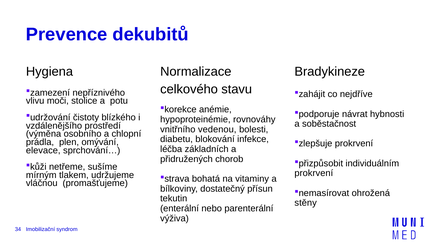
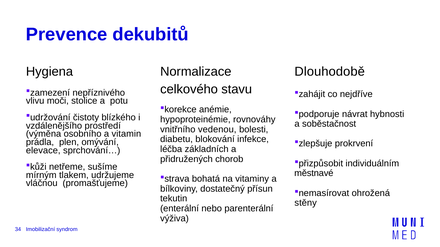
Bradykineze: Bradykineze -> Dlouhodobě
chlopní: chlopní -> vitamin
prokrvení at (314, 174): prokrvení -> městnavé
